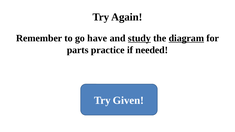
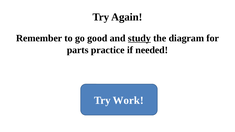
have: have -> good
diagram underline: present -> none
Given: Given -> Work
